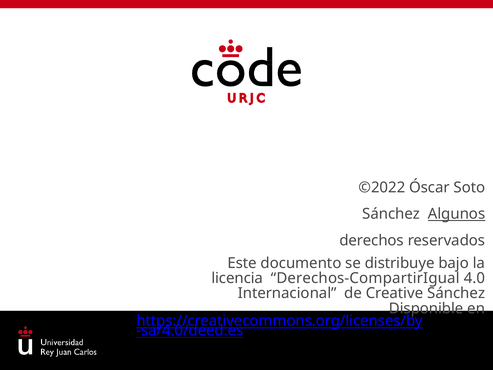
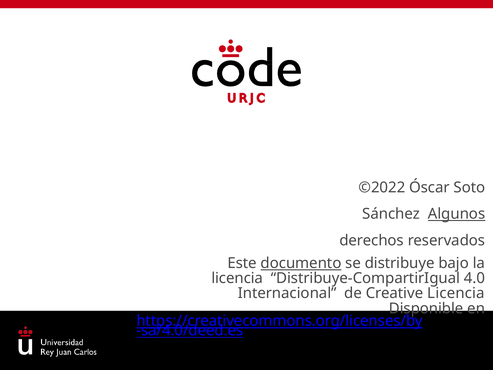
documento underline: none -> present
Derechos-CompartirIgual: Derechos-CompartirIgual -> Distribuye-CompartirIgual
Creative Sánchez: Sánchez -> Licencia
